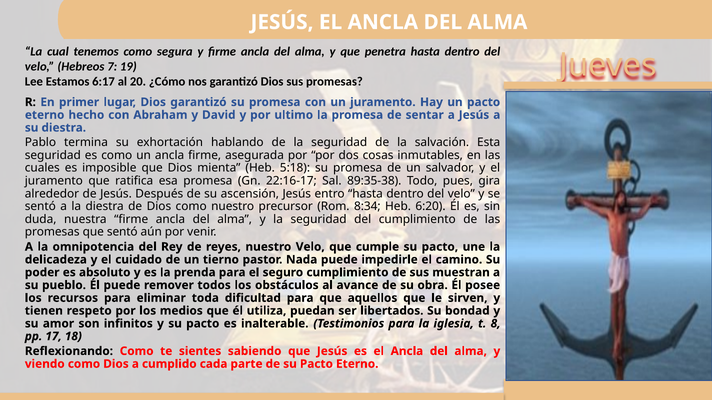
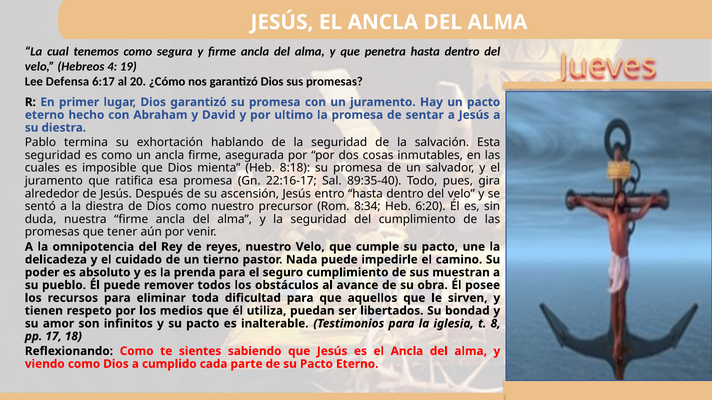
7: 7 -> 4
Estamos: Estamos -> Defensa
5:18: 5:18 -> 8:18
89:35-38: 89:35-38 -> 89:35-40
que sentó: sentó -> tener
